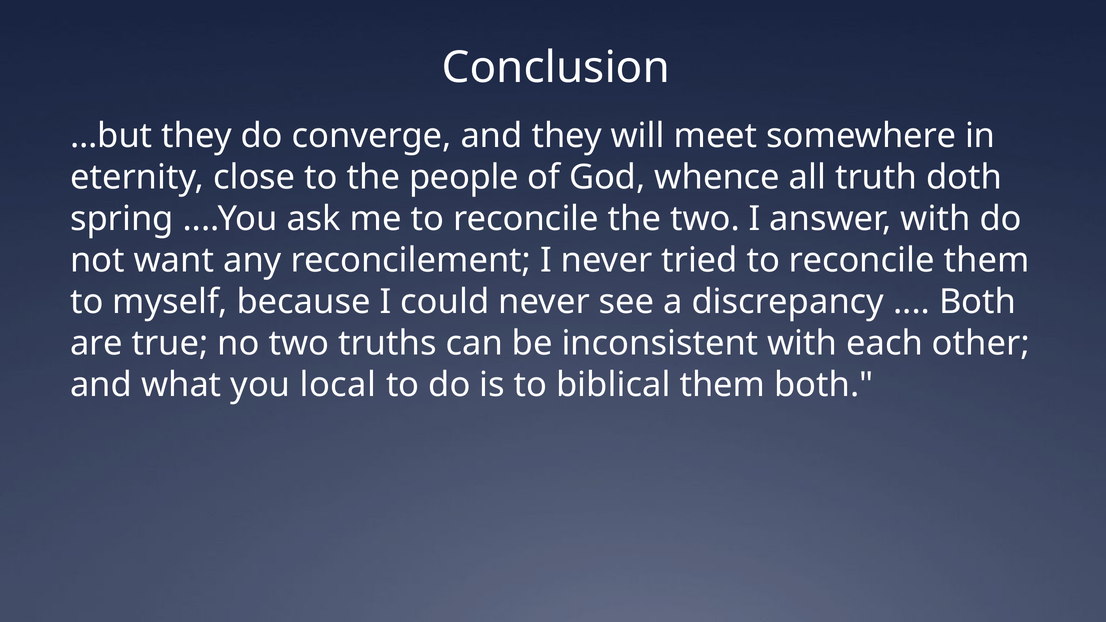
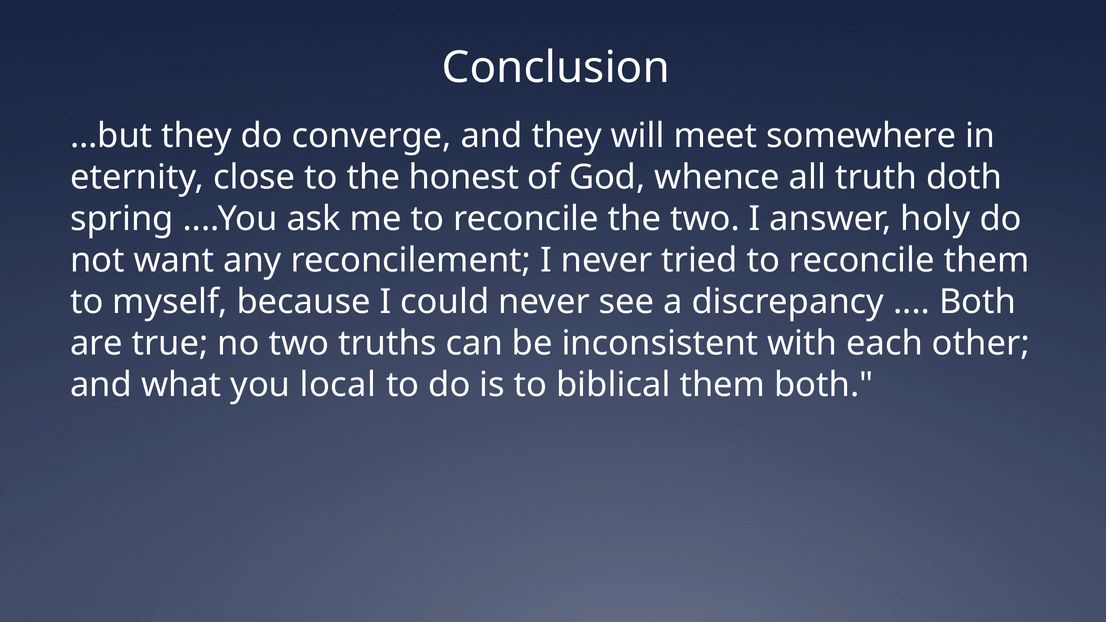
people: people -> honest
answer with: with -> holy
